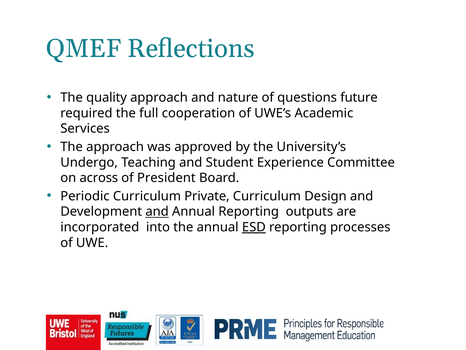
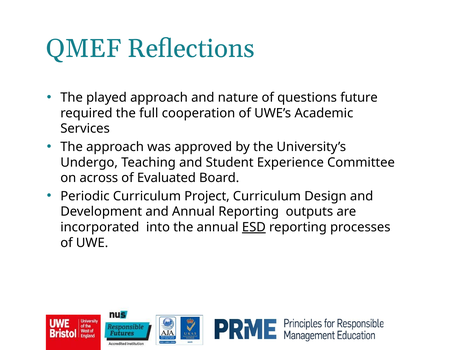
quality: quality -> played
President: President -> Evaluated
Private: Private -> Project
and at (157, 211) underline: present -> none
